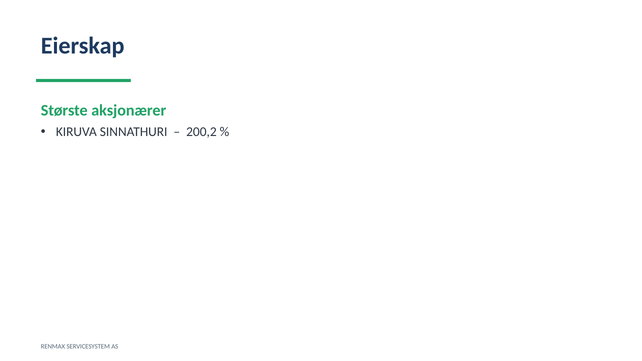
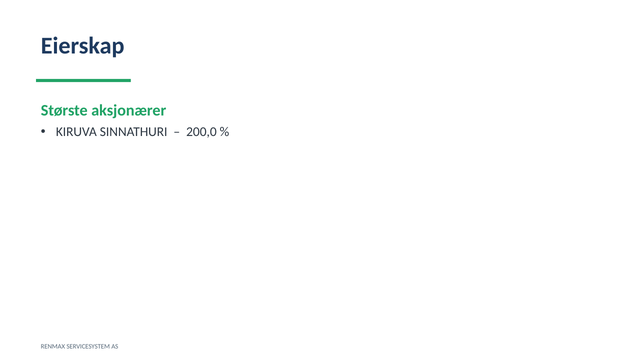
200,2: 200,2 -> 200,0
